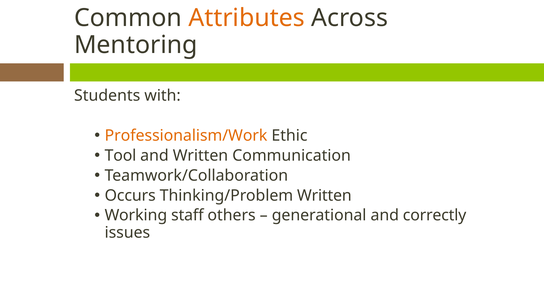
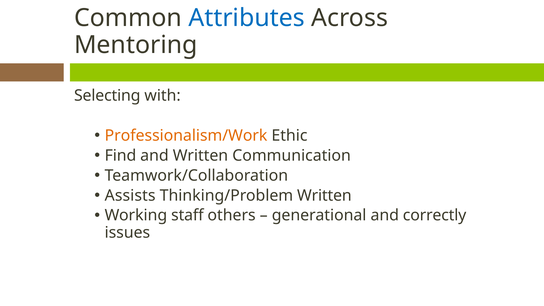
Attributes colour: orange -> blue
Students: Students -> Selecting
Tool: Tool -> Find
Occurs: Occurs -> Assists
